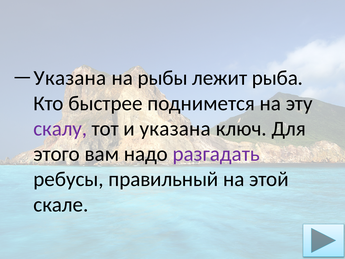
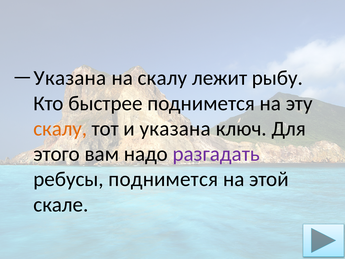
на рыбы: рыбы -> скалу
рыба: рыба -> рыбу
скалу at (60, 128) colour: purple -> orange
ребусы правильный: правильный -> поднимется
